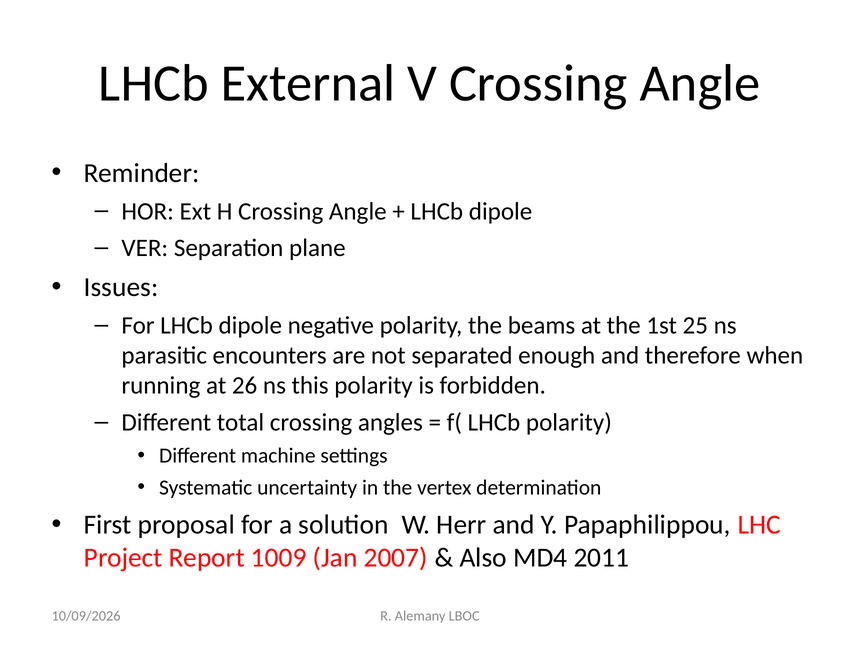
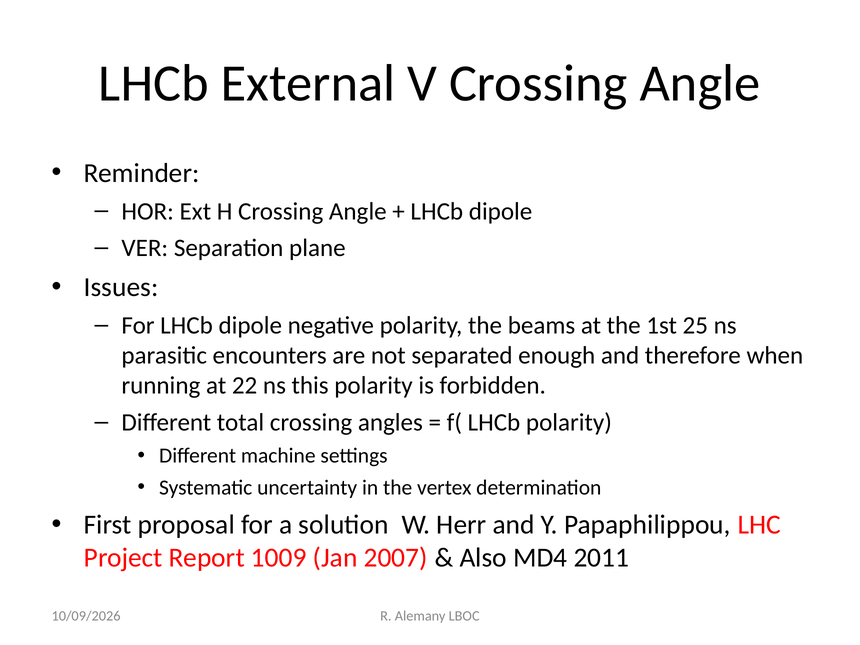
26: 26 -> 22
